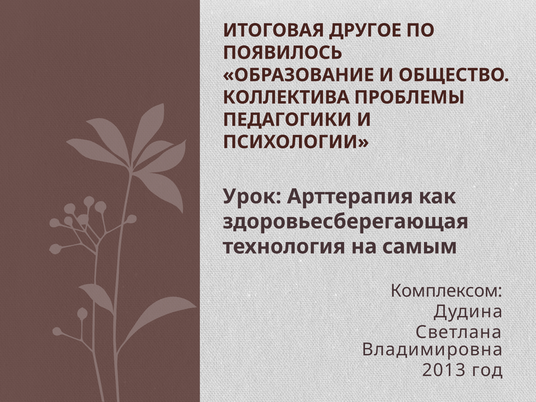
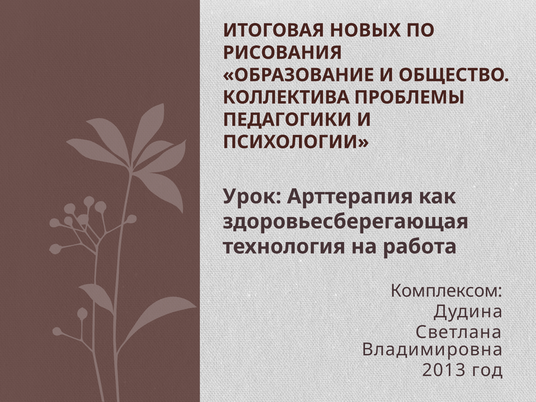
ДРУГОЕ: ДРУГОЕ -> НОВЫХ
ПОЯВИЛОСЬ: ПОЯВИЛОСЬ -> РИСОВАНИЯ
самым: самым -> работа
